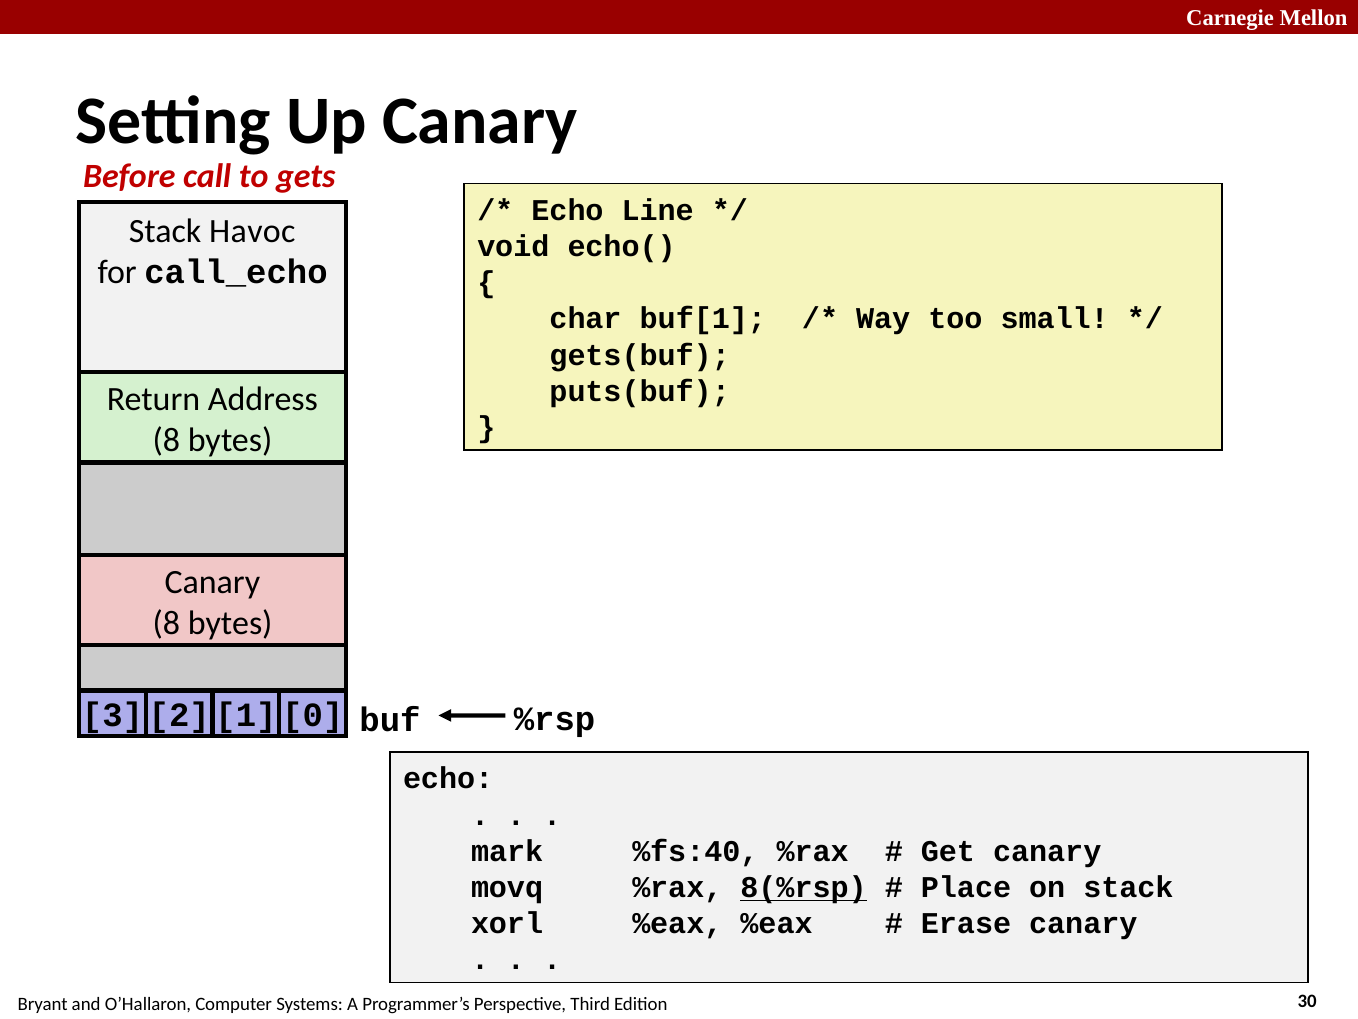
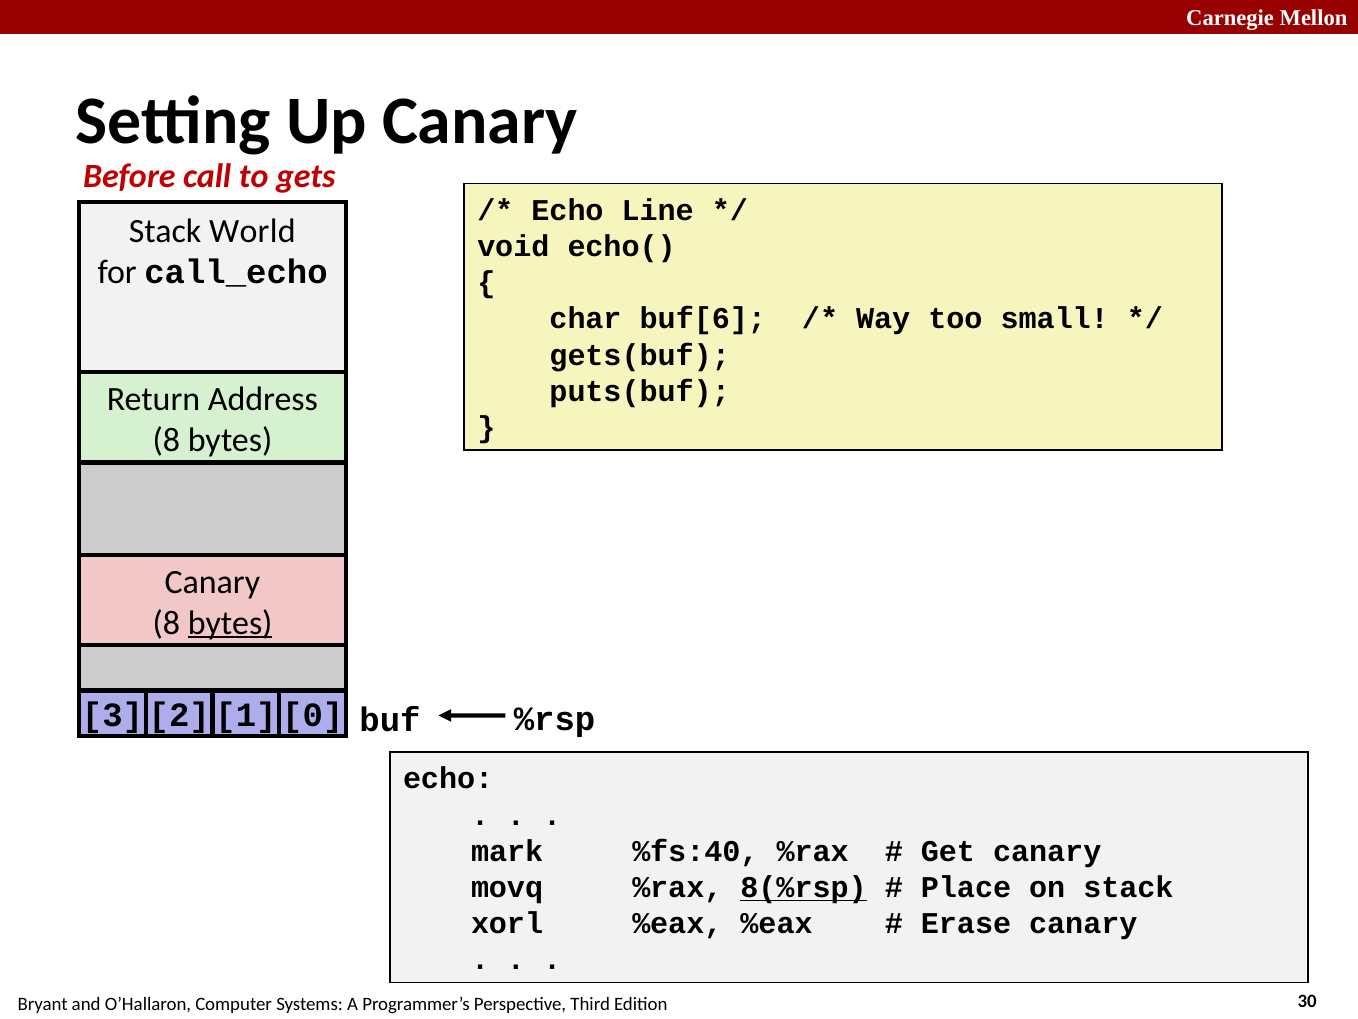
Havoc: Havoc -> World
buf[1: buf[1 -> buf[6
bytes at (230, 623) underline: none -> present
